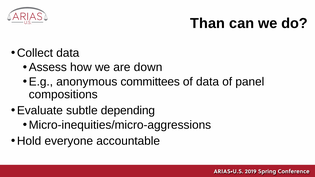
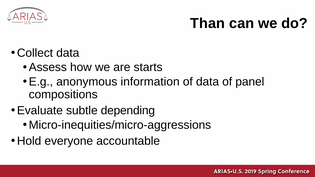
down: down -> starts
committees: committees -> information
